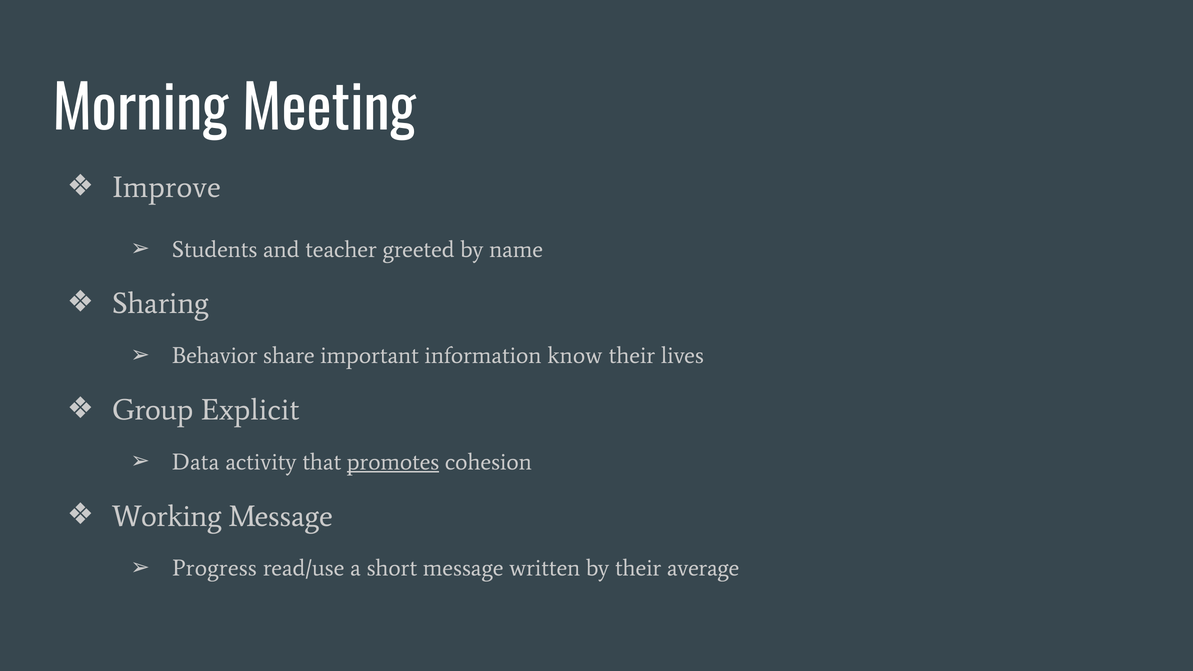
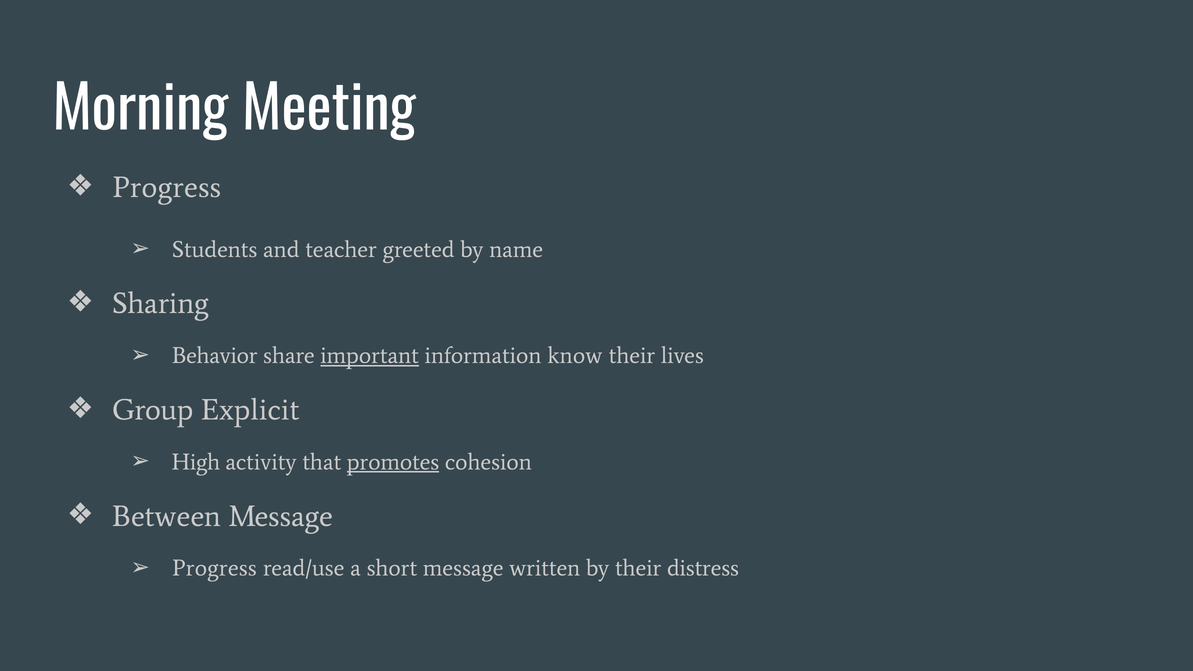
Improve at (167, 188): Improve -> Progress
important underline: none -> present
Data: Data -> High
Working: Working -> Between
average: average -> distress
